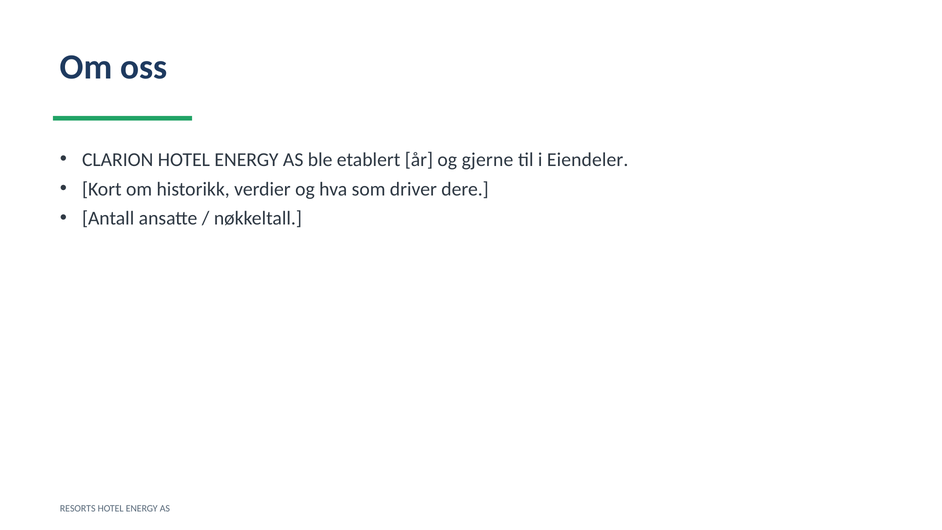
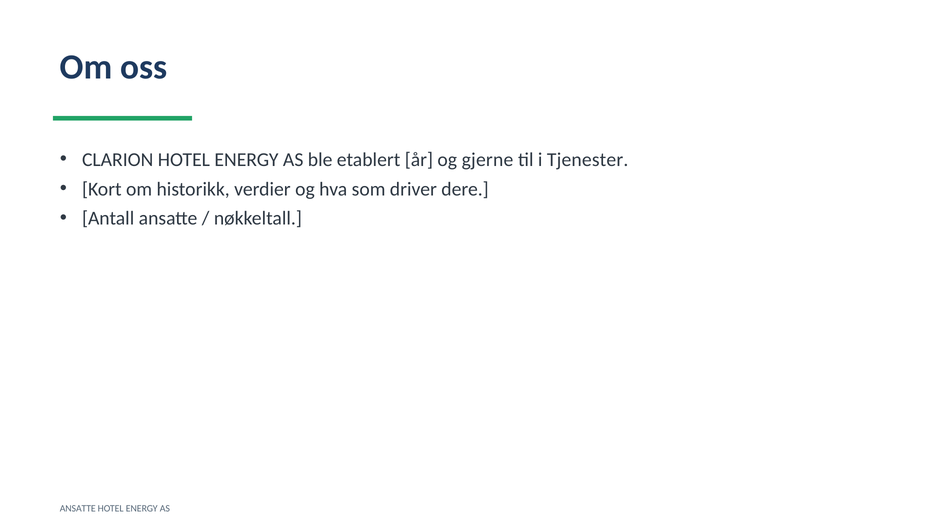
Eiendeler: Eiendeler -> Tjenester
RESORTS at (78, 508): RESORTS -> ANSATTE
